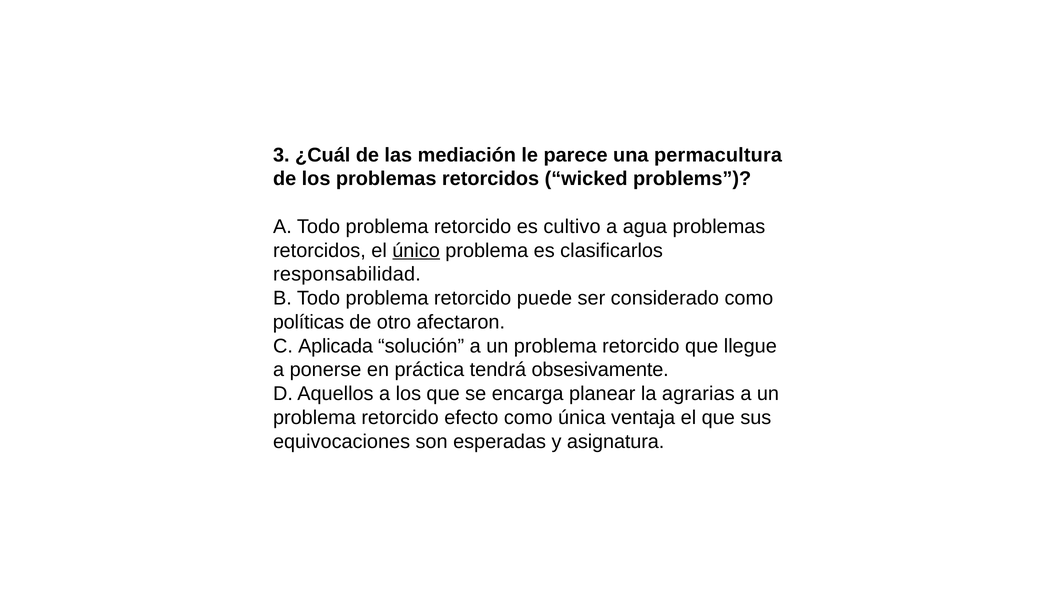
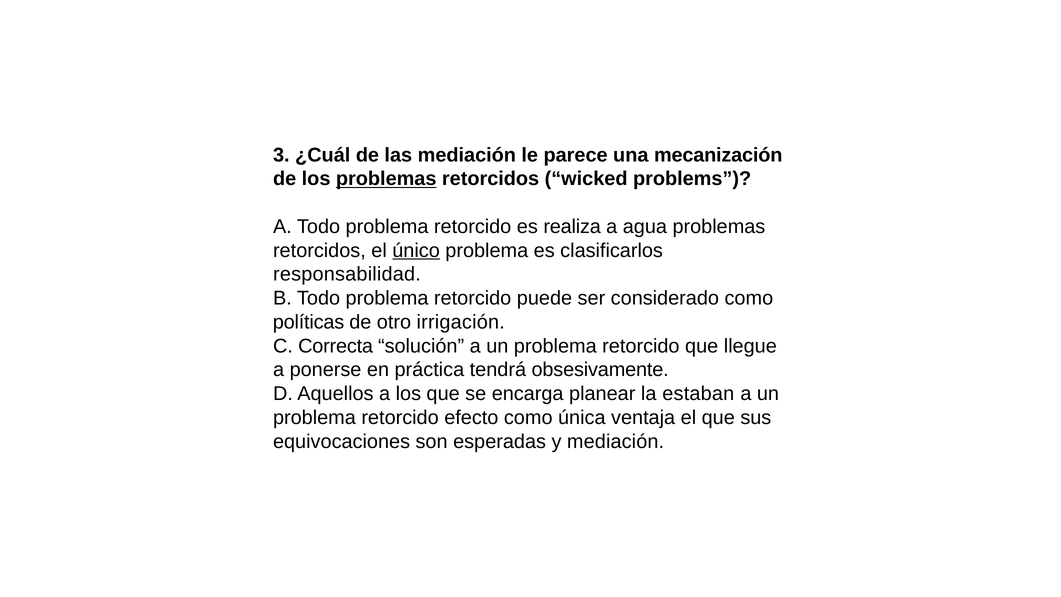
permacultura: permacultura -> mecanización
problemas at (386, 179) underline: none -> present
cultivo: cultivo -> realiza
afectaron: afectaron -> irrigación
Aplicada: Aplicada -> Correcta
agrarias: agrarias -> estaban
y asignatura: asignatura -> mediación
